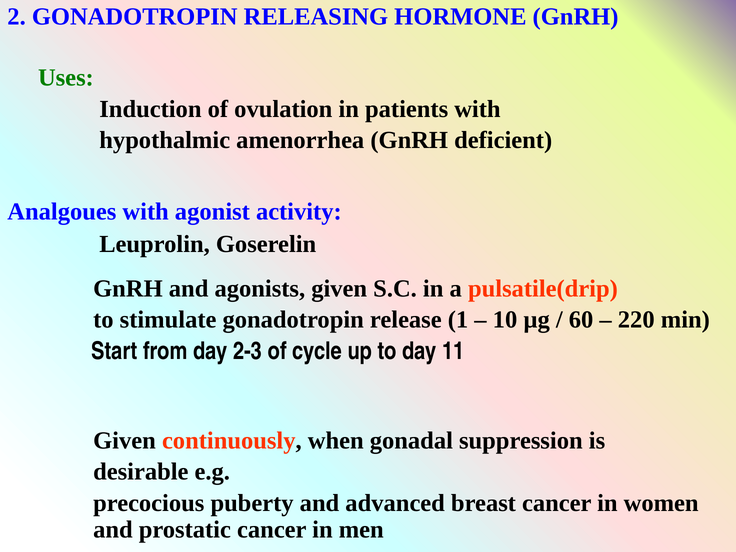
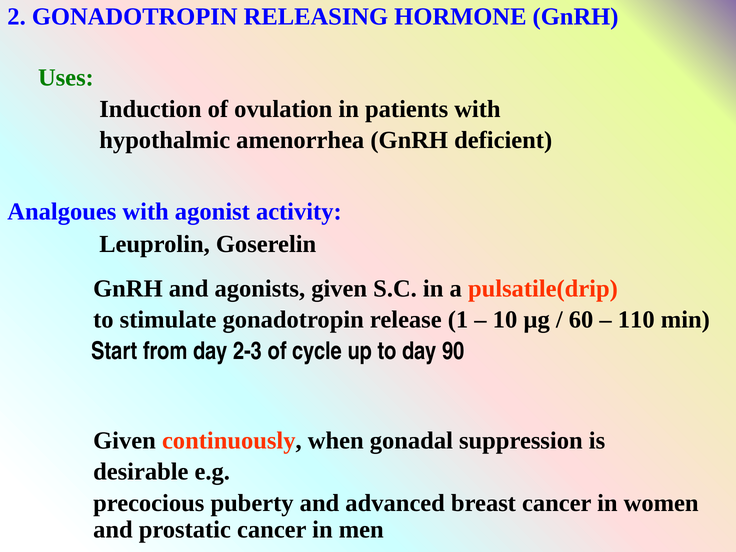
220: 220 -> 110
11: 11 -> 90
